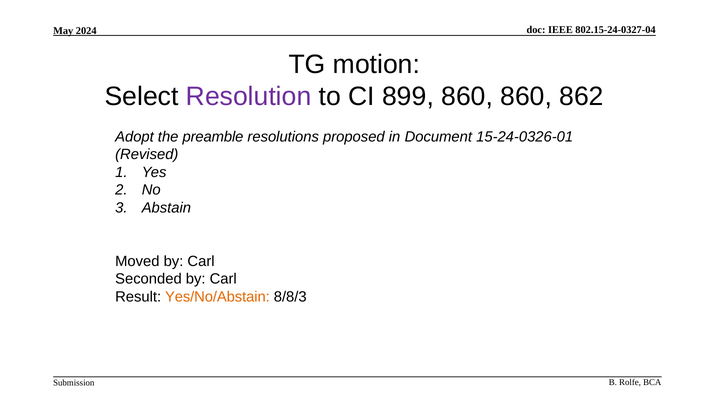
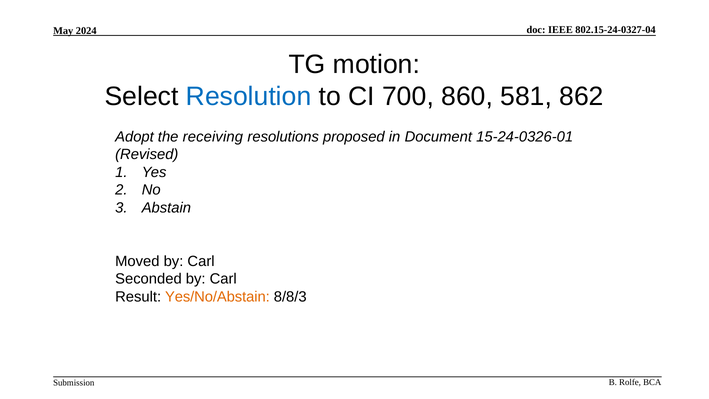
Resolution colour: purple -> blue
899: 899 -> 700
860 860: 860 -> 581
preamble: preamble -> receiving
